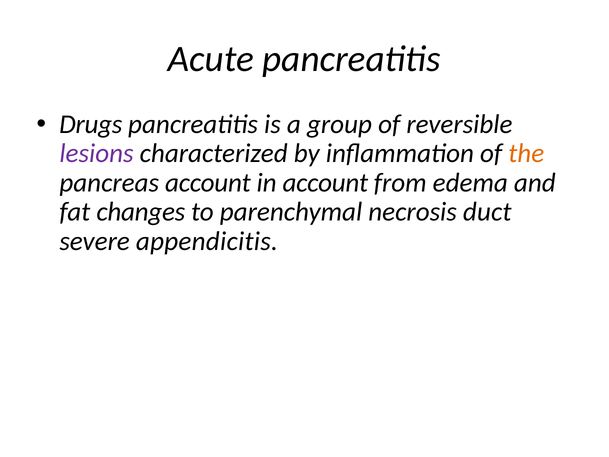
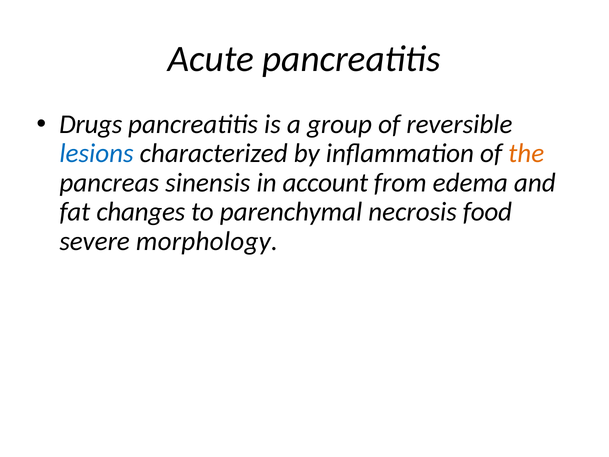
lesions colour: purple -> blue
pancreas account: account -> sinensis
duct: duct -> food
appendicitis: appendicitis -> morphology
